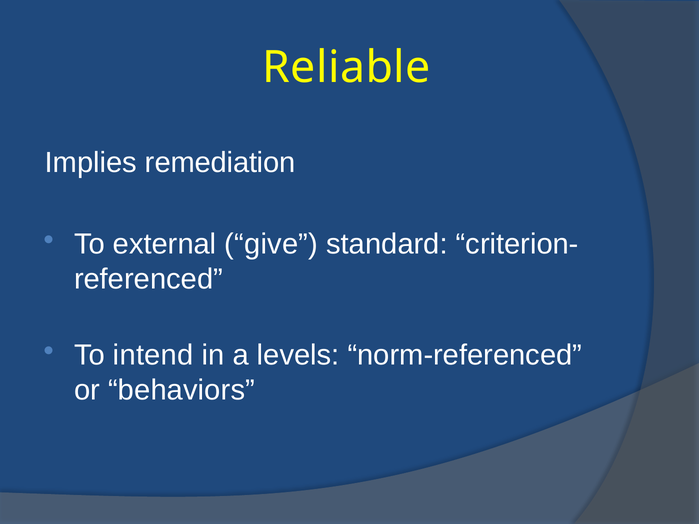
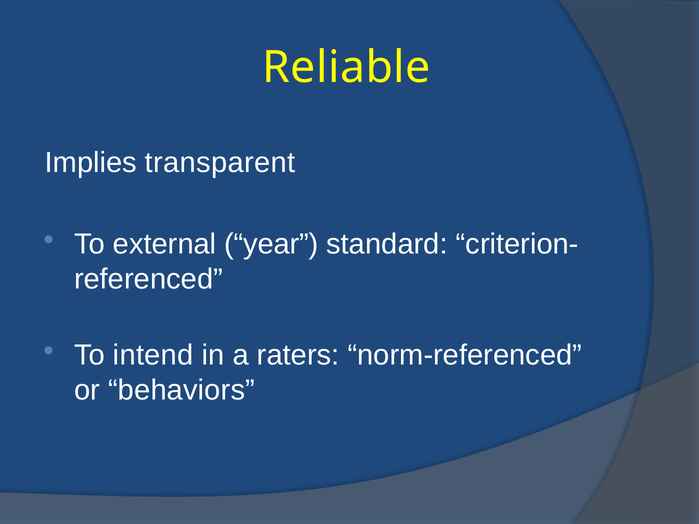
remediation: remediation -> transparent
give: give -> year
levels: levels -> raters
